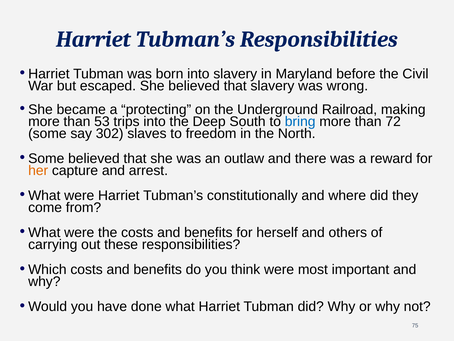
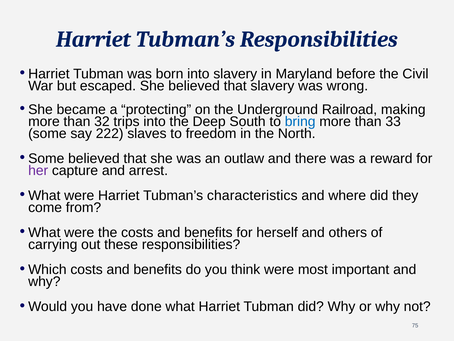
53: 53 -> 32
72: 72 -> 33
302: 302 -> 222
her colour: orange -> purple
constitutionally: constitutionally -> characteristics
